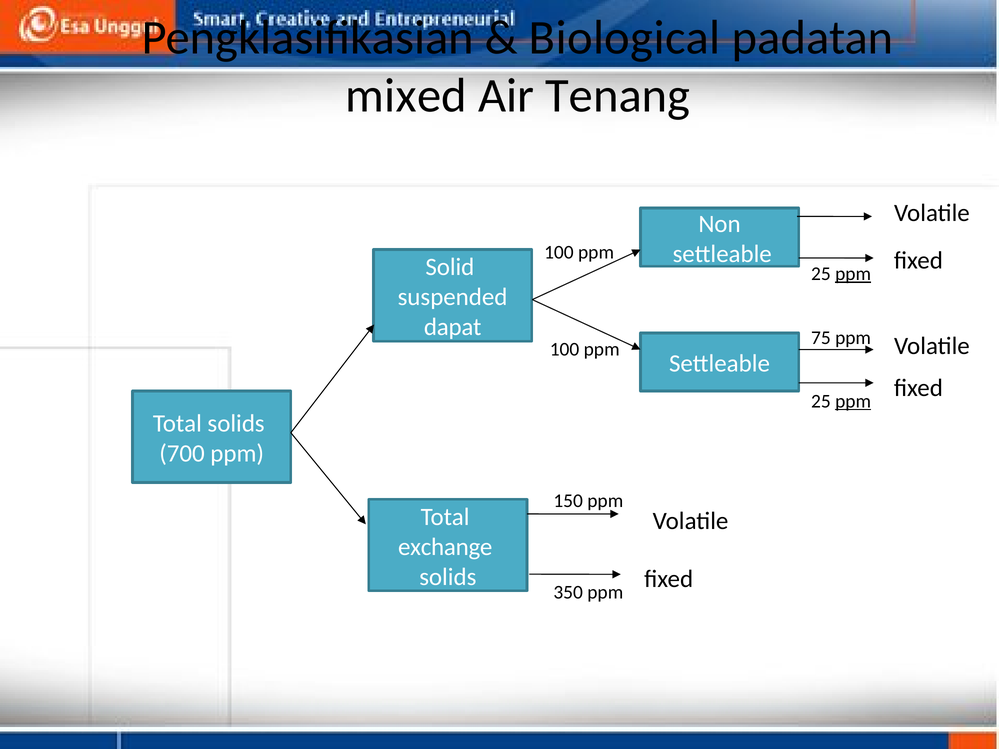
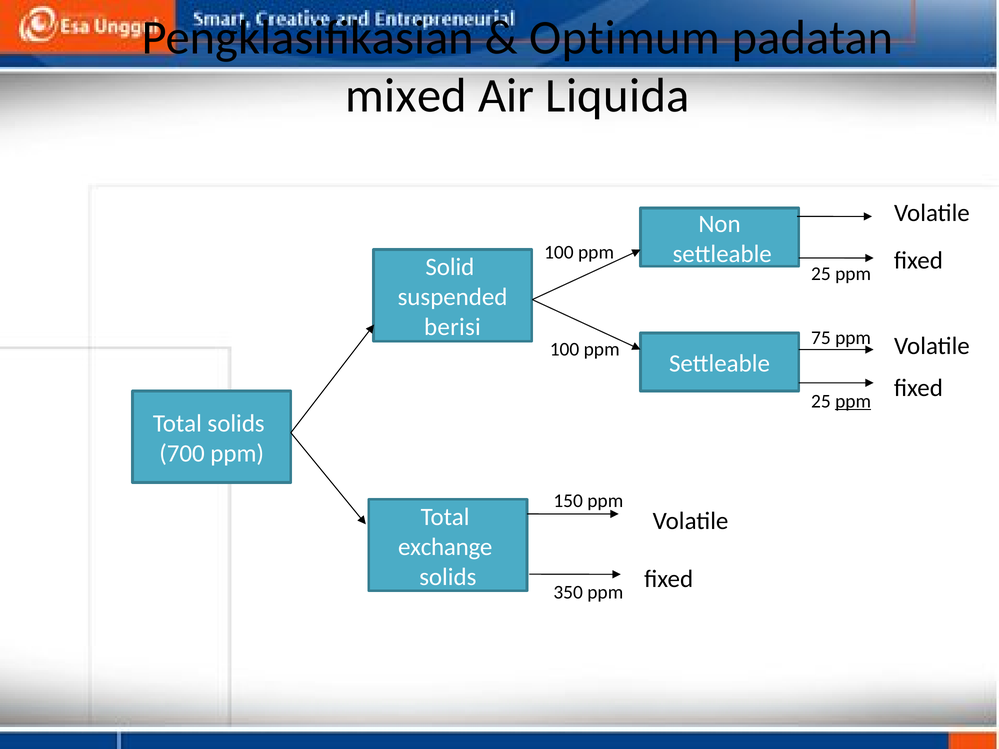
Biological: Biological -> Optimum
Tenang: Tenang -> Liquida
ppm at (853, 274) underline: present -> none
dapat: dapat -> berisi
